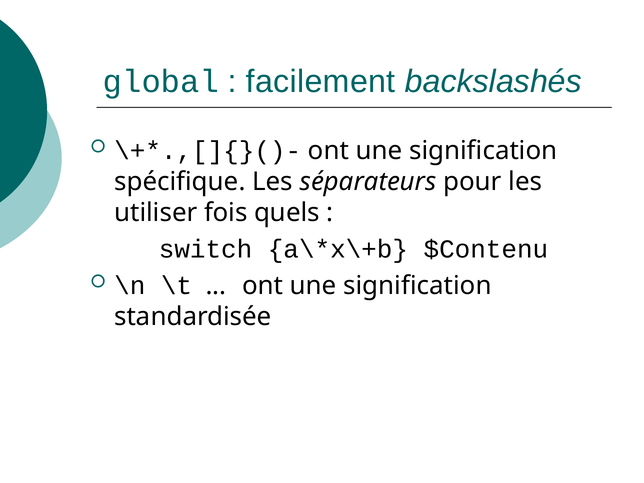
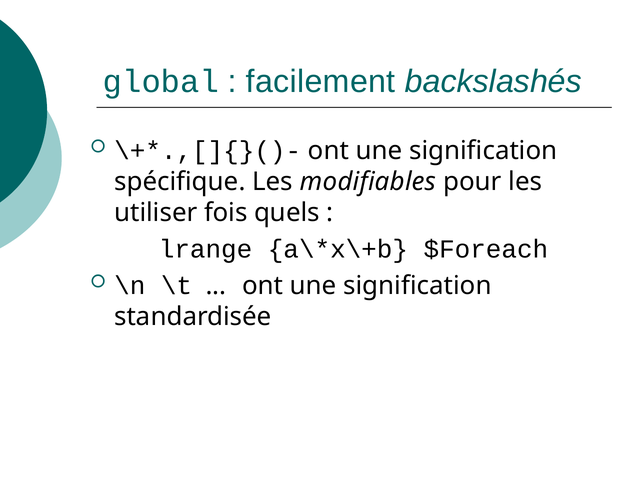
séparateurs: séparateurs -> modifiables
switch: switch -> lrange
$Contenu: $Contenu -> $Foreach
